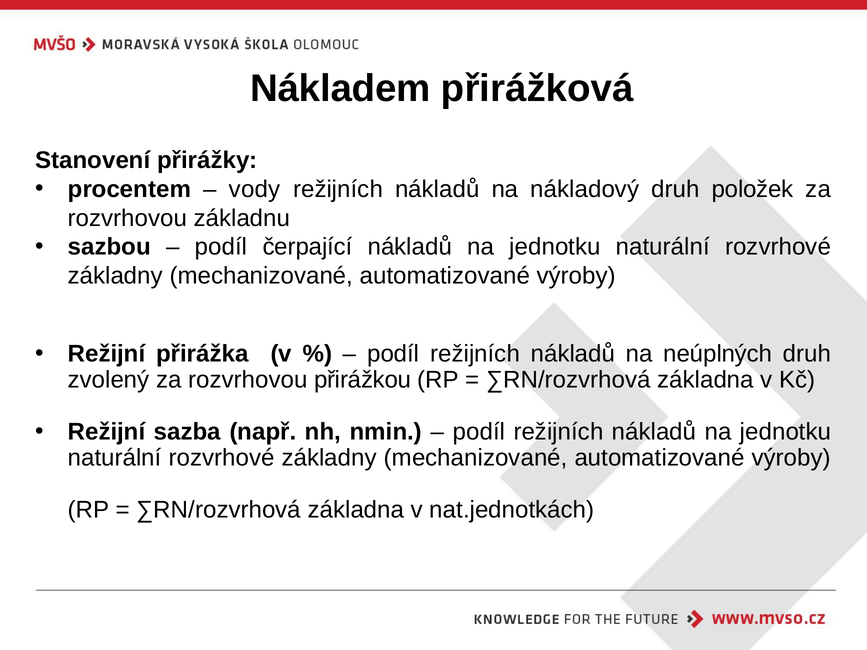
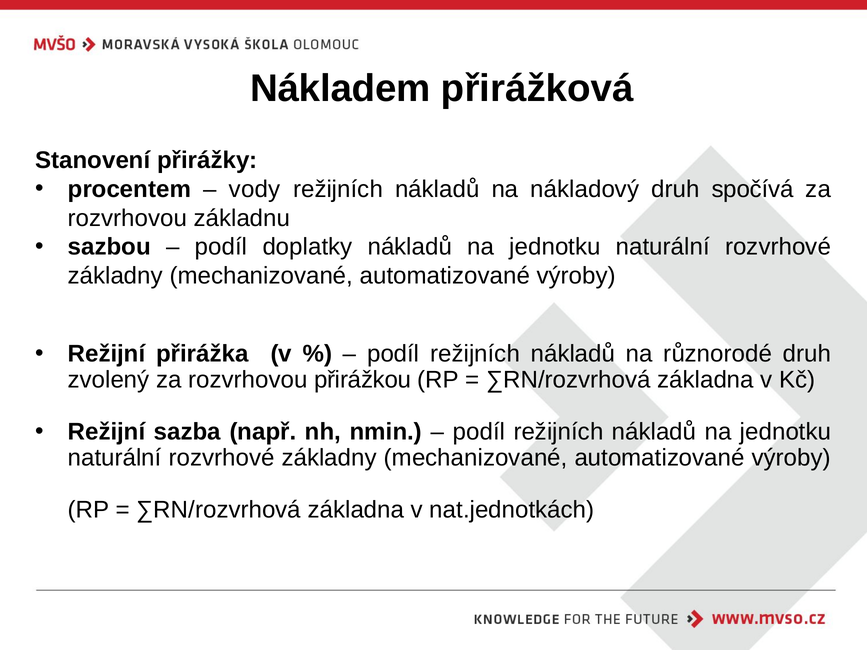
položek: položek -> spočívá
čerpající: čerpající -> doplatky
neúplných: neúplných -> různorodé
